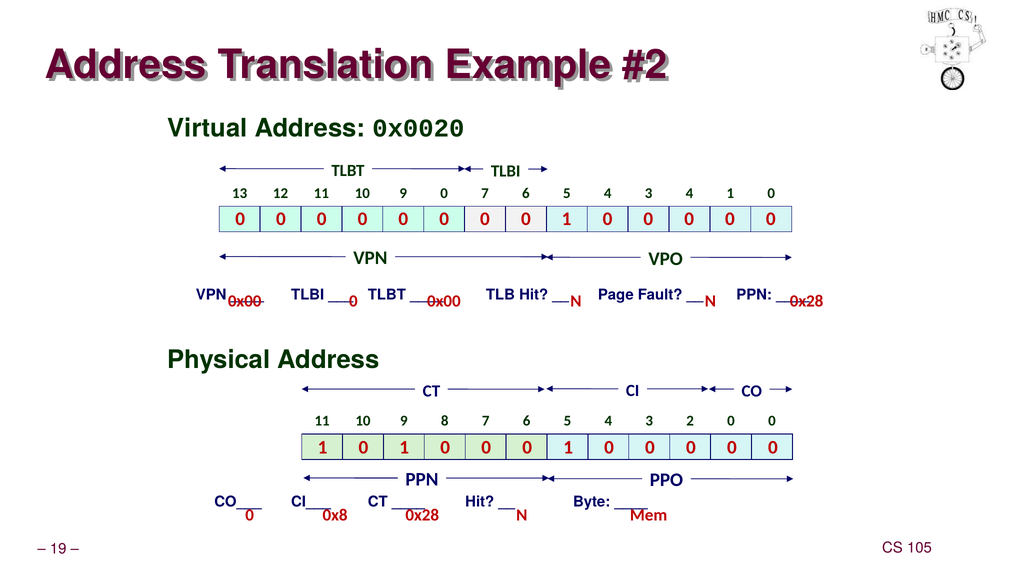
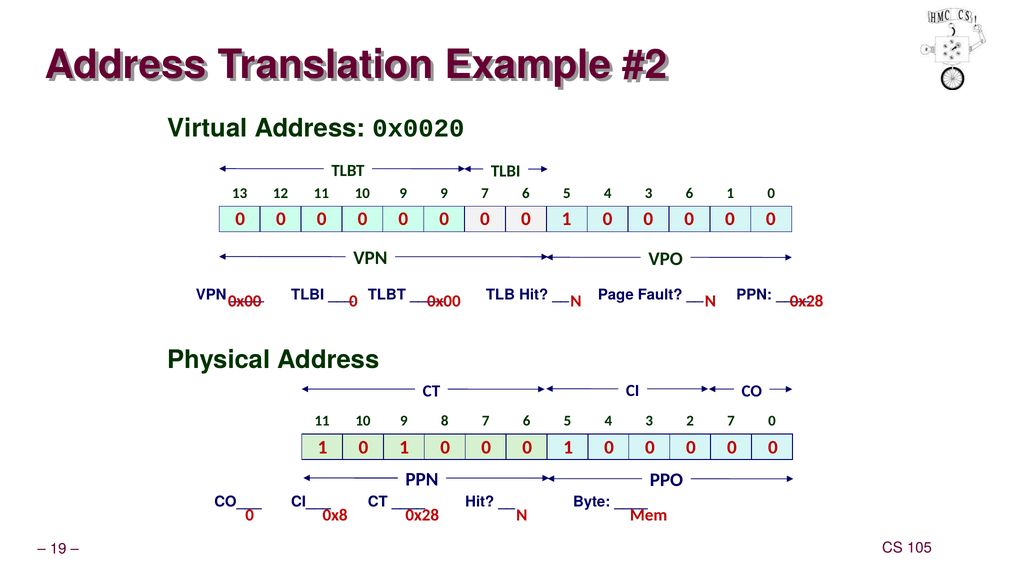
9 0: 0 -> 9
3 4: 4 -> 6
2 0: 0 -> 7
